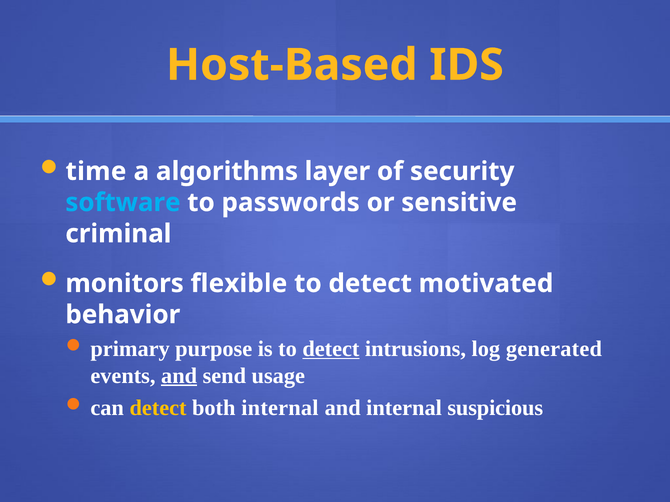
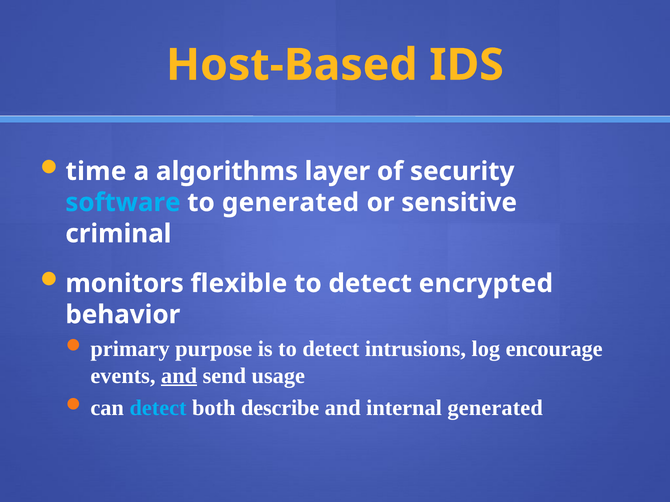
to passwords: passwords -> generated
motivated: motivated -> encrypted
detect at (331, 349) underline: present -> none
generated: generated -> encourage
detect at (158, 409) colour: yellow -> light blue
both internal: internal -> describe
internal suspicious: suspicious -> generated
